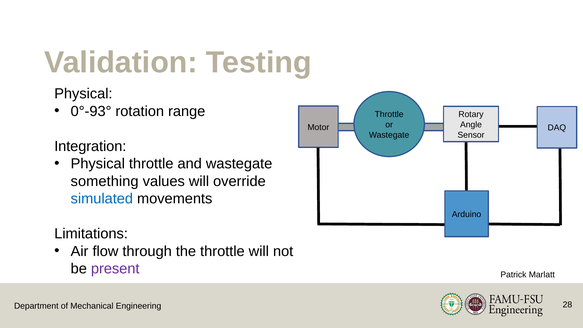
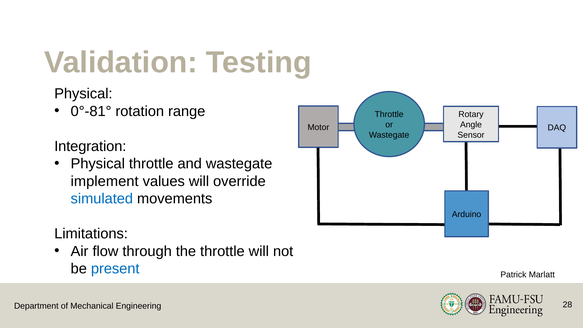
0°-93°: 0°-93° -> 0°-81°
something: something -> implement
present colour: purple -> blue
